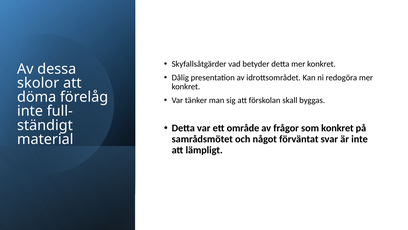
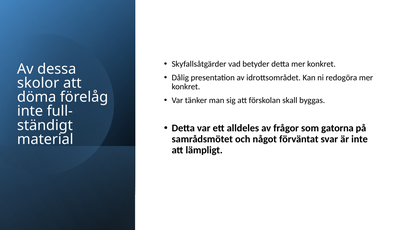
område: område -> alldeles
som konkret: konkret -> gatorna
